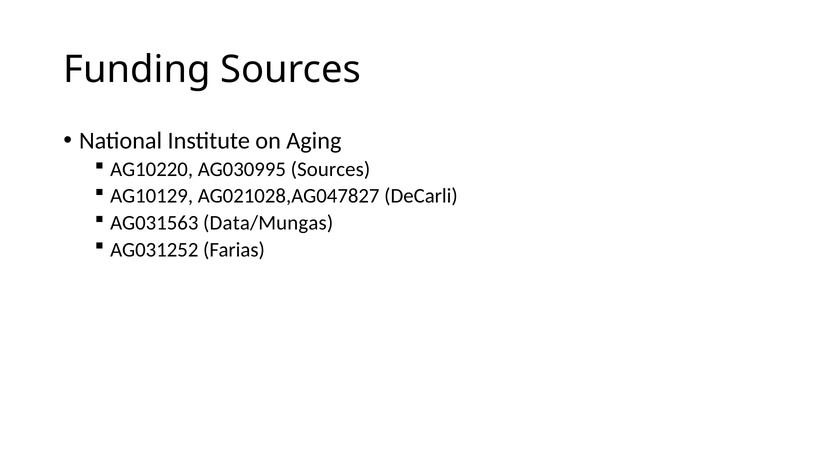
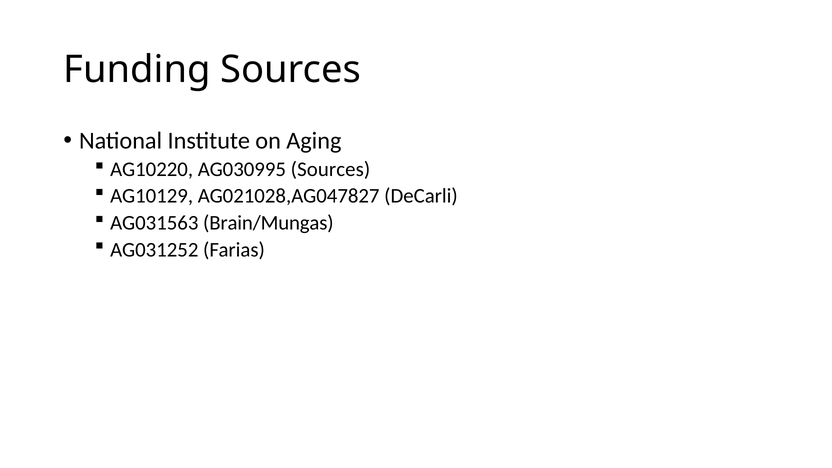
Data/Mungas: Data/Mungas -> Brain/Mungas
